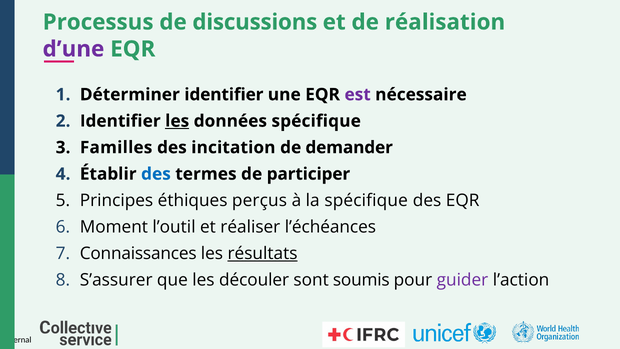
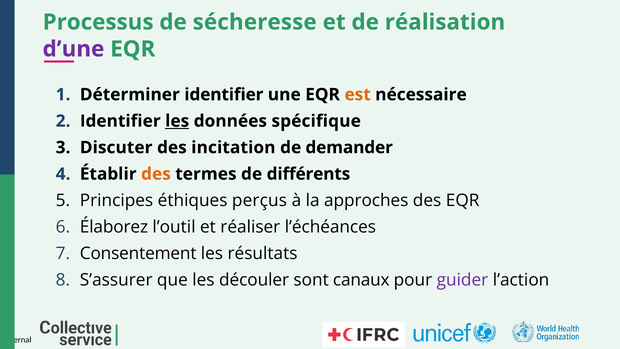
discussions: discussions -> sécheresse
est colour: purple -> orange
Familles: Familles -> Discuter
des at (156, 174) colour: blue -> orange
participer: participer -> différents
la spécifique: spécifique -> approches
Moment: Moment -> Élaborez
Connaissances: Connaissances -> Consentement
résultats underline: present -> none
soumis: soumis -> canaux
